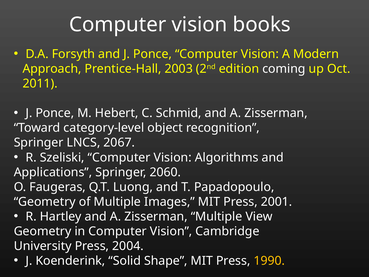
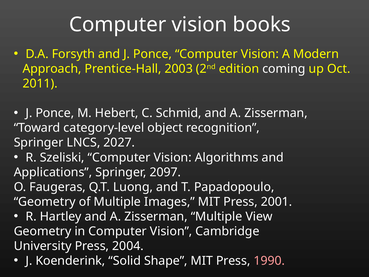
2067: 2067 -> 2027
2060: 2060 -> 2097
1990 colour: yellow -> pink
